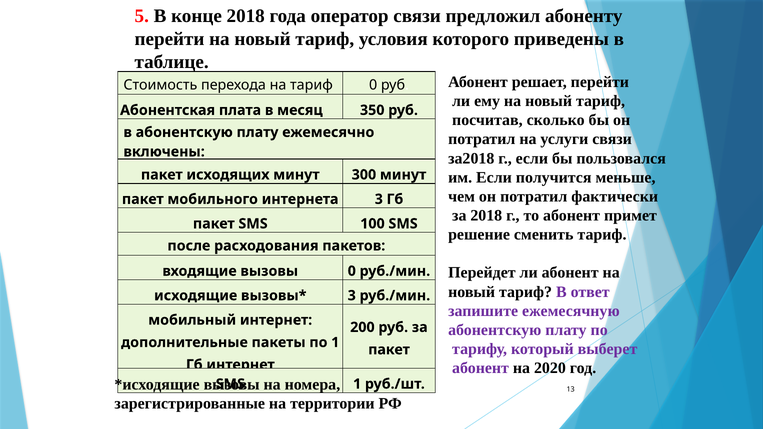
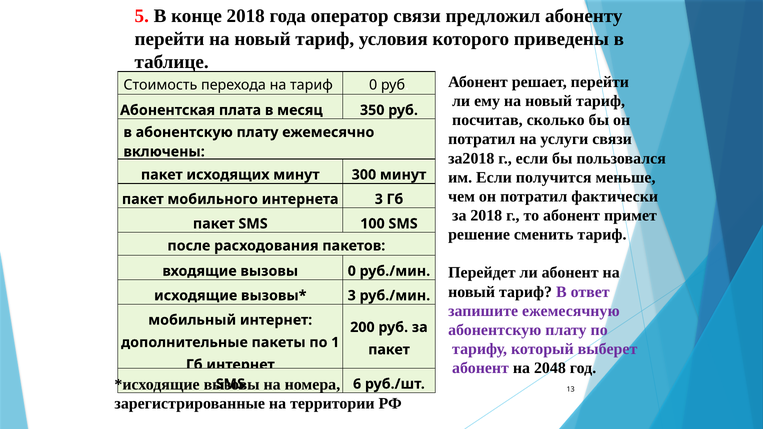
2020: 2020 -> 2048
1 at (357, 384): 1 -> 6
